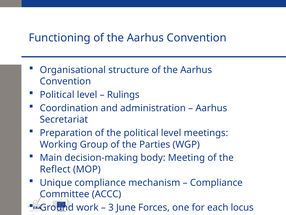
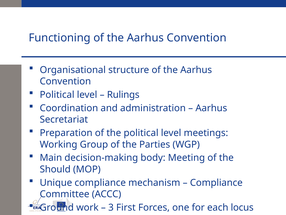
Reflect: Reflect -> Should
June: June -> First
